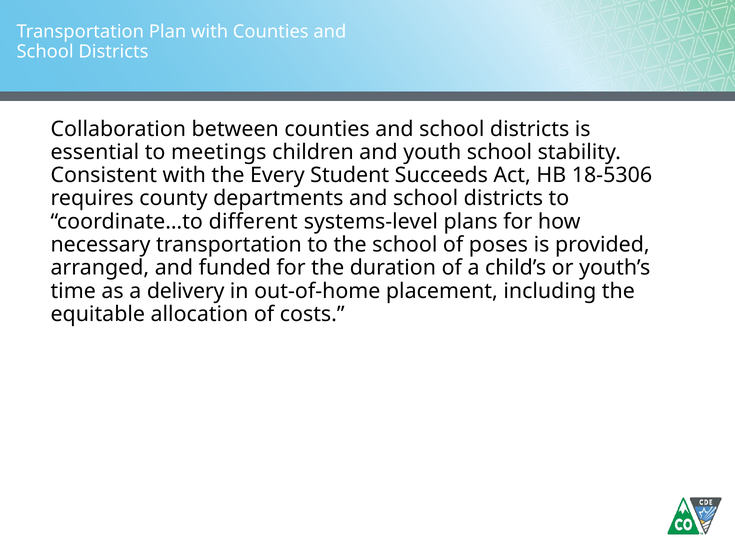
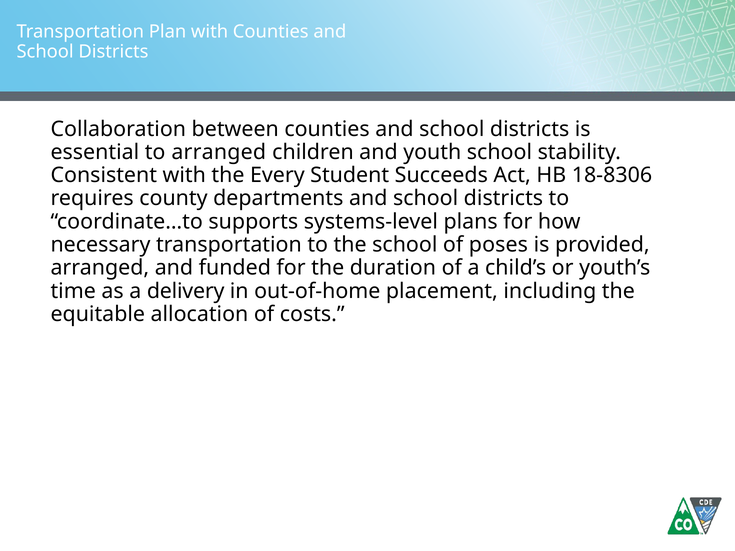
to meetings: meetings -> arranged
18-5306: 18-5306 -> 18-8306
different: different -> supports
